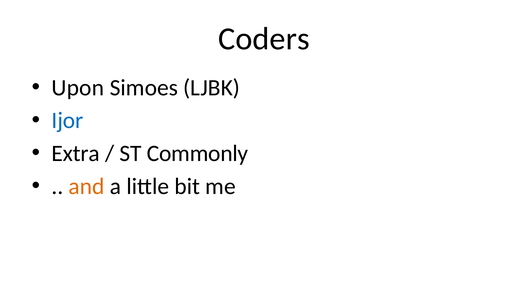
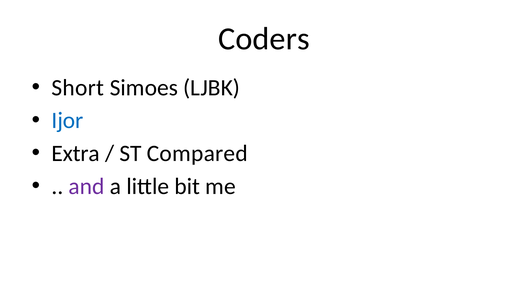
Upon: Upon -> Short
Commonly: Commonly -> Compared
and colour: orange -> purple
